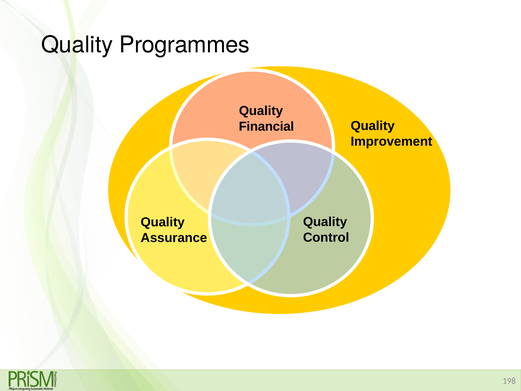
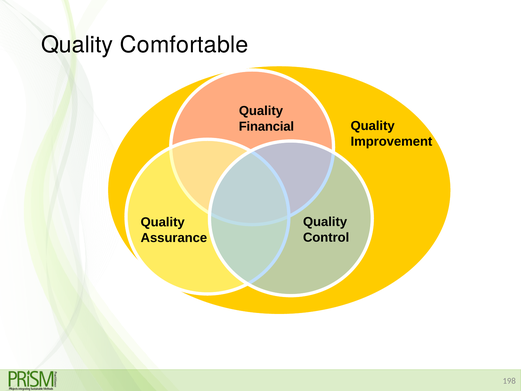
Programmes: Programmes -> Comfortable
